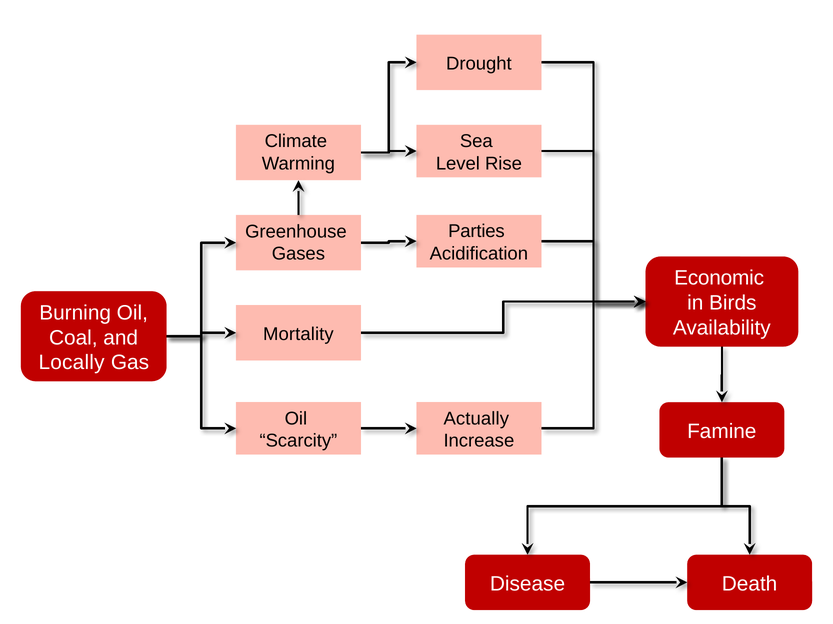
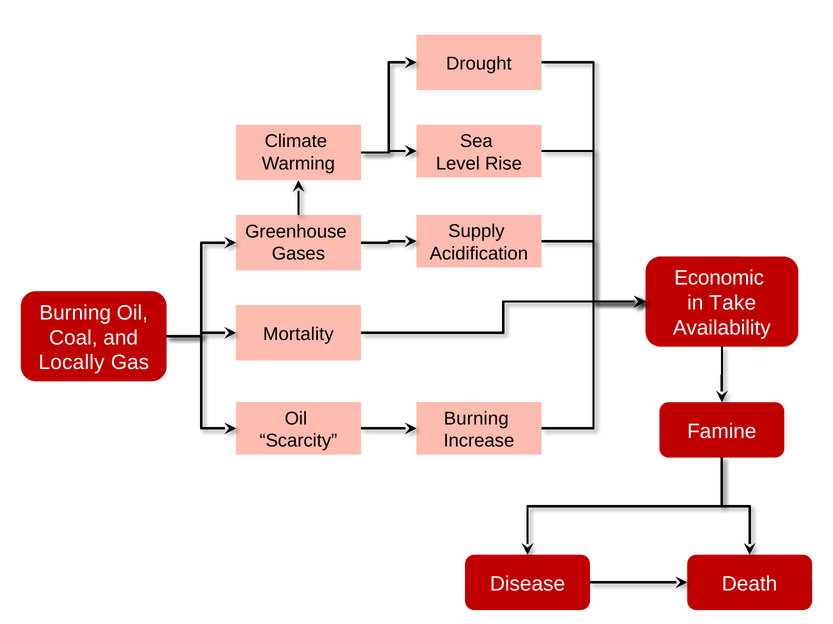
Parties: Parties -> Supply
Birds: Birds -> Take
Actually at (476, 419): Actually -> Burning
